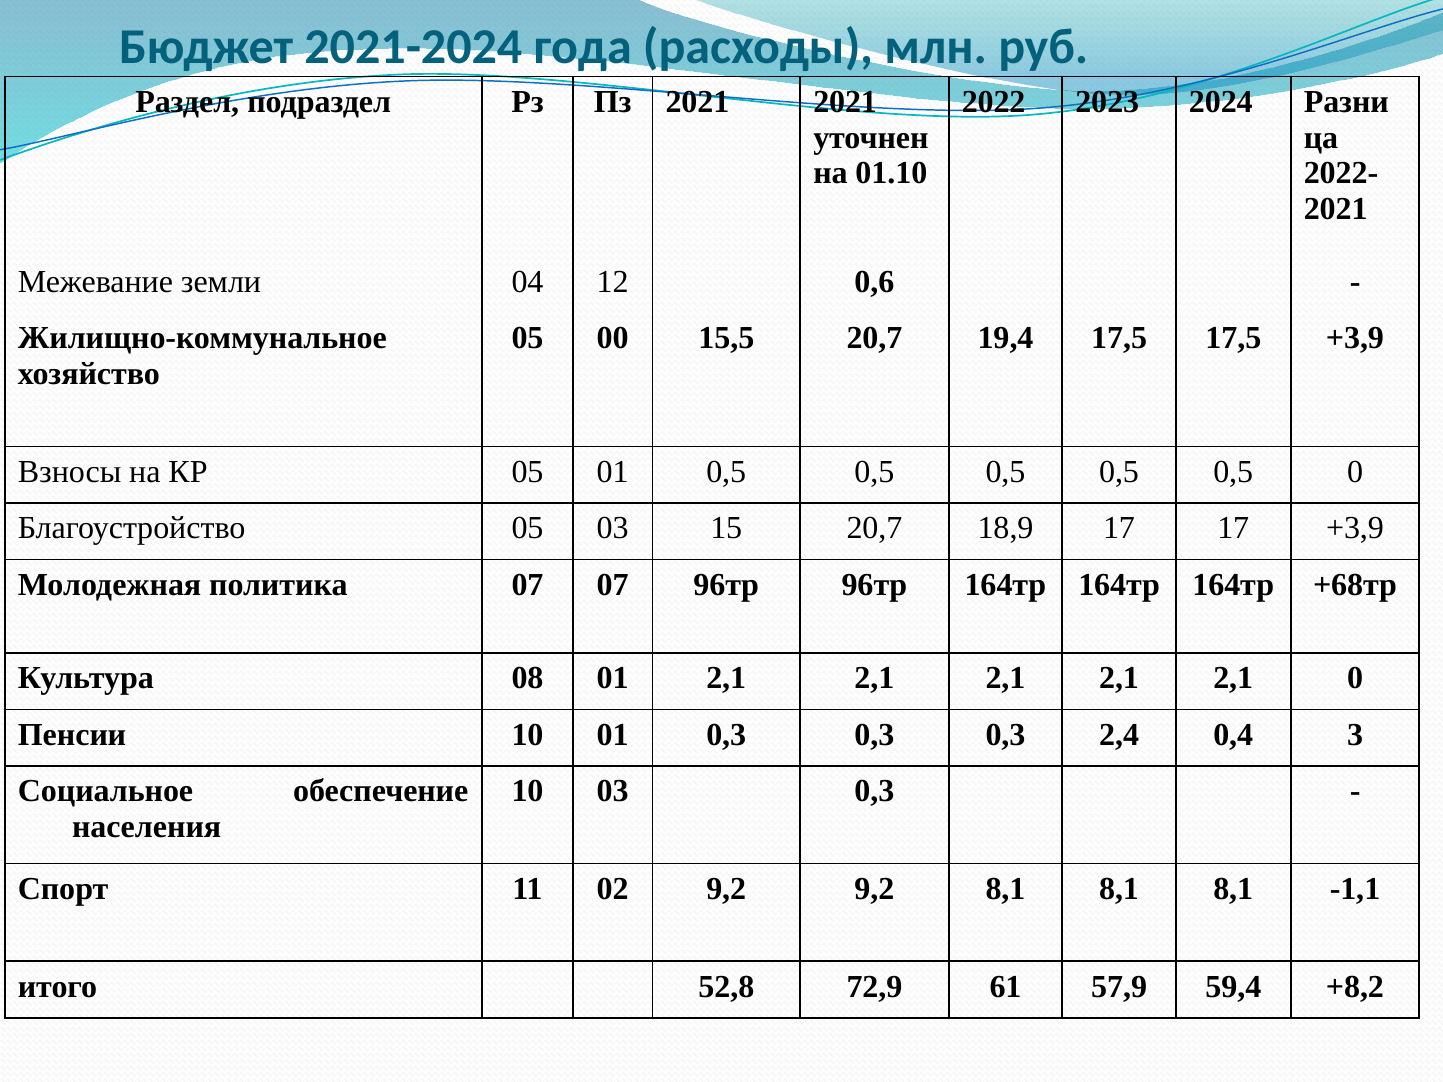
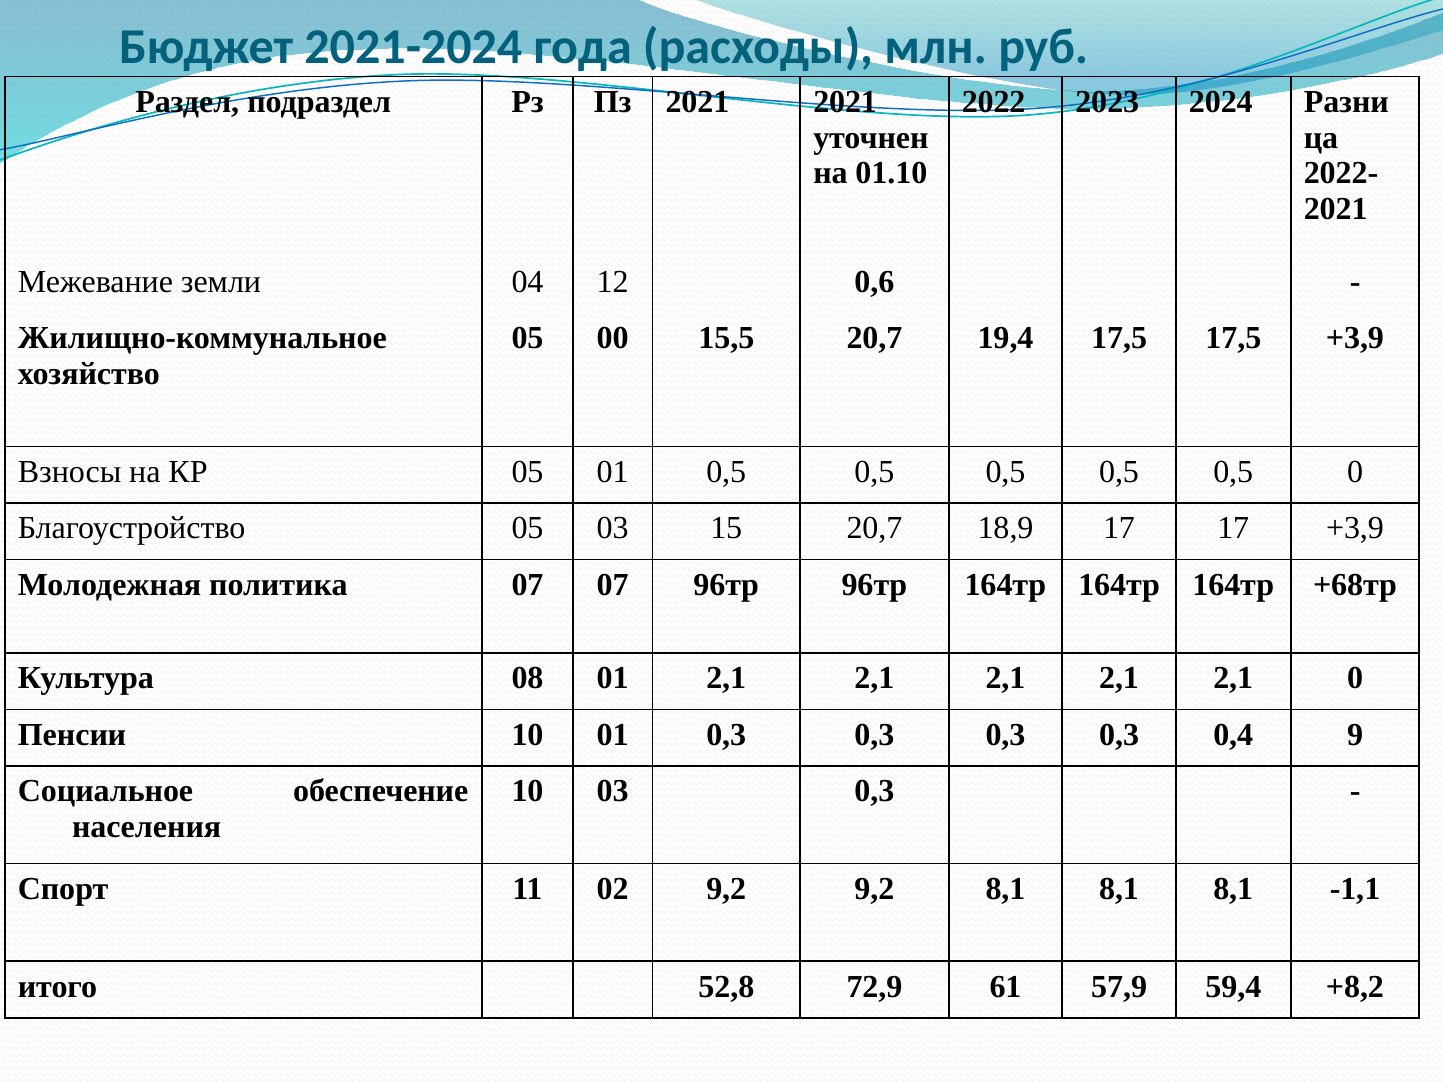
0,3 0,3 0,3 2,4: 2,4 -> 0,3
3: 3 -> 9
